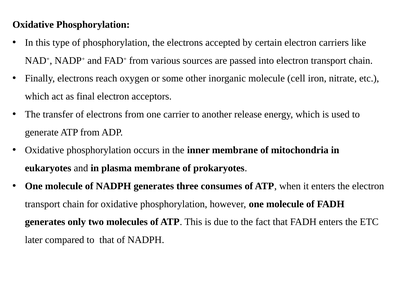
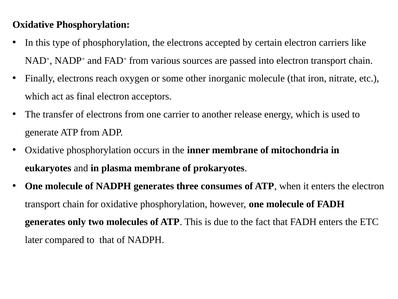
molecule cell: cell -> that
